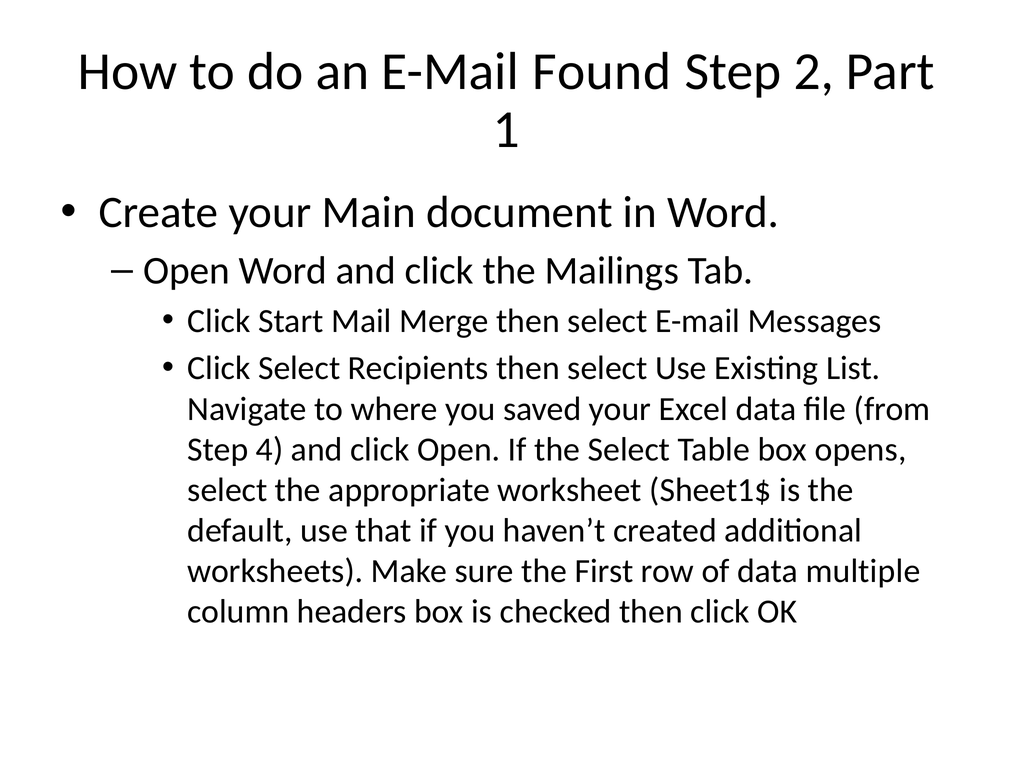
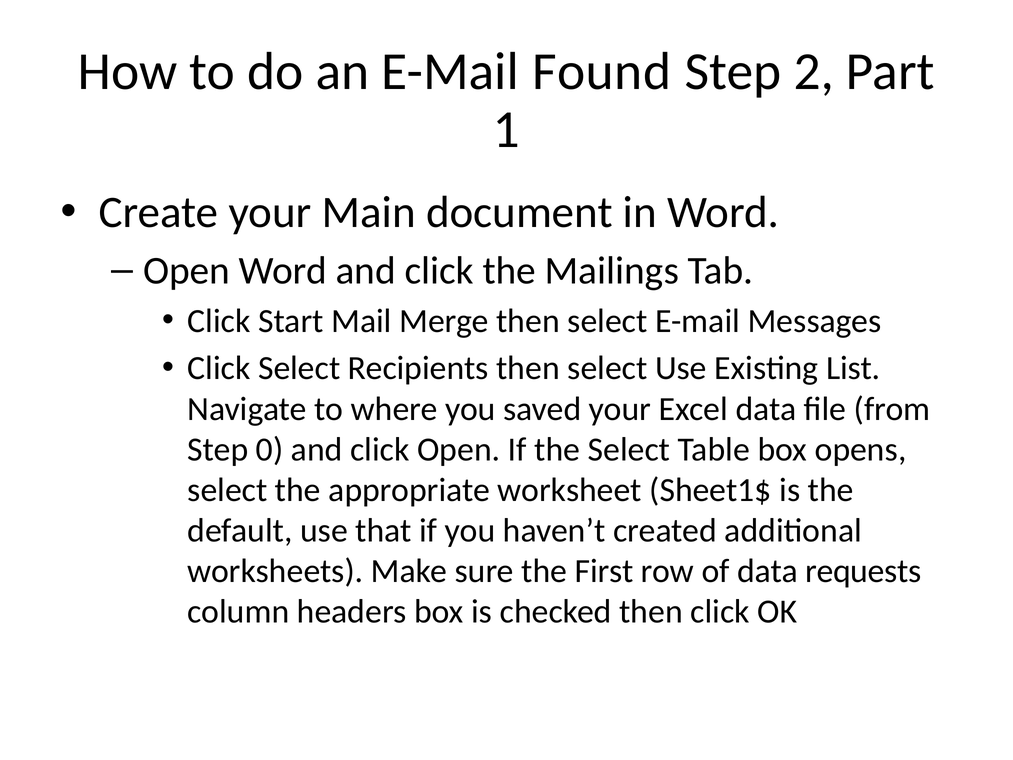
4: 4 -> 0
multiple: multiple -> requests
